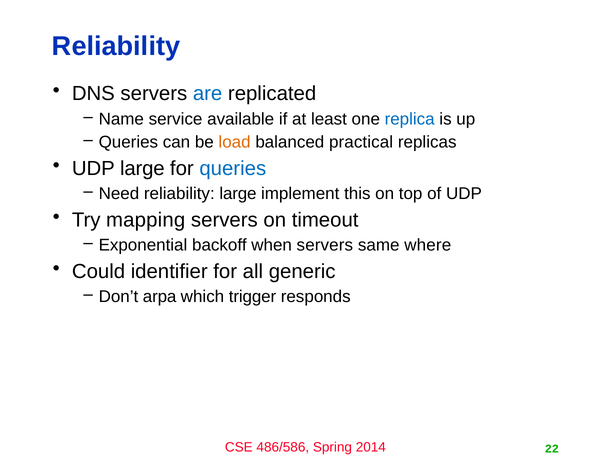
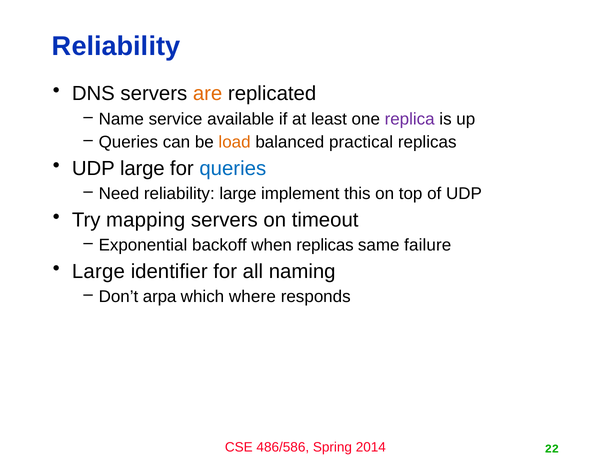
are colour: blue -> orange
replica colour: blue -> purple
when servers: servers -> replicas
where: where -> failure
Could at (99, 272): Could -> Large
generic: generic -> naming
trigger: trigger -> where
